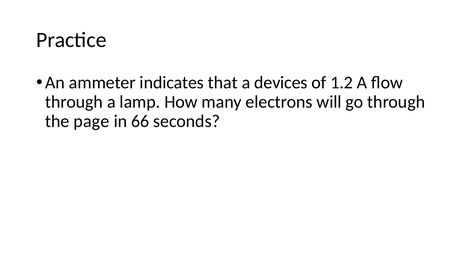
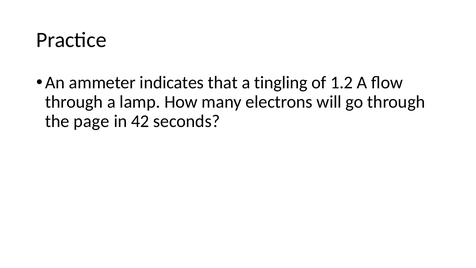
devices: devices -> tingling
66: 66 -> 42
